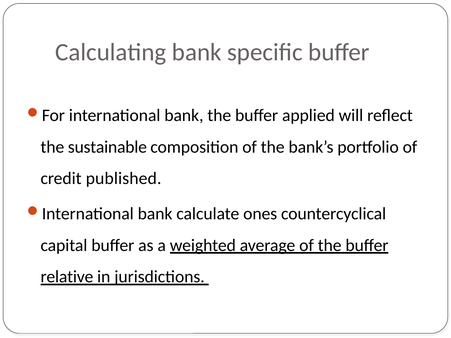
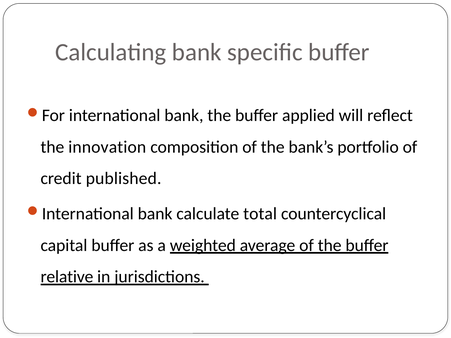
sustainable: sustainable -> innovation
ones: ones -> total
